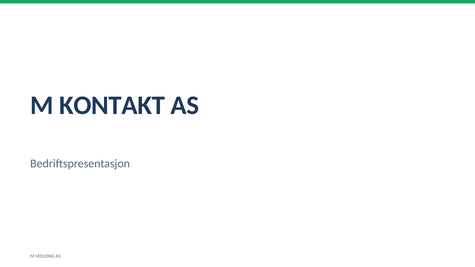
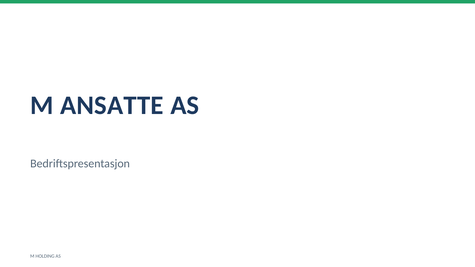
KONTAKT: KONTAKT -> ANSATTE
